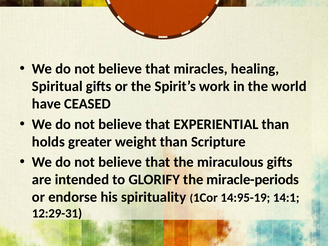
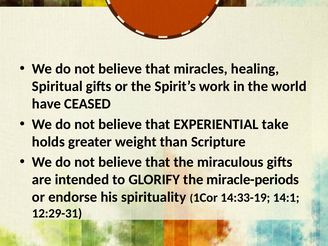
EXPERIENTIAL than: than -> take
14:95-19: 14:95-19 -> 14:33-19
